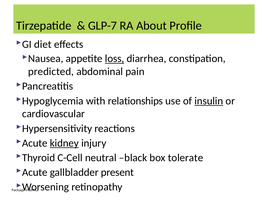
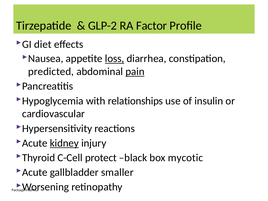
GLP-7: GLP-7 -> GLP-2
About: About -> Factor
pain underline: none -> present
insulin underline: present -> none
neutral: neutral -> protect
tolerate: tolerate -> mycotic
present: present -> smaller
